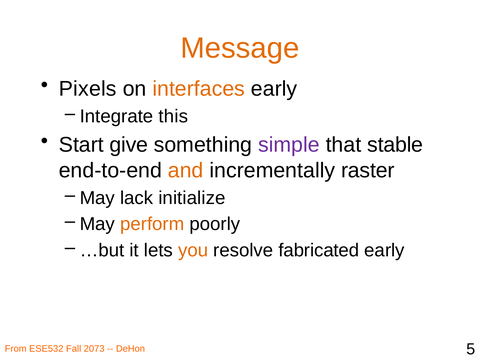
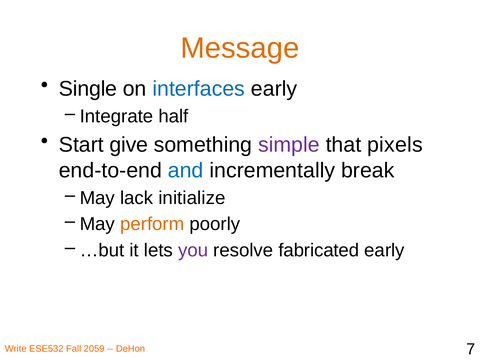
Pixels: Pixels -> Single
interfaces colour: orange -> blue
this: this -> half
stable: stable -> pixels
and colour: orange -> blue
raster: raster -> break
you colour: orange -> purple
From: From -> Write
2073: 2073 -> 2059
5: 5 -> 7
